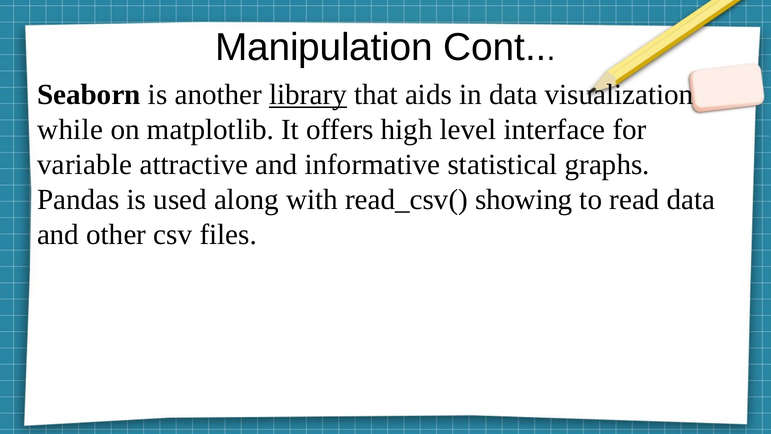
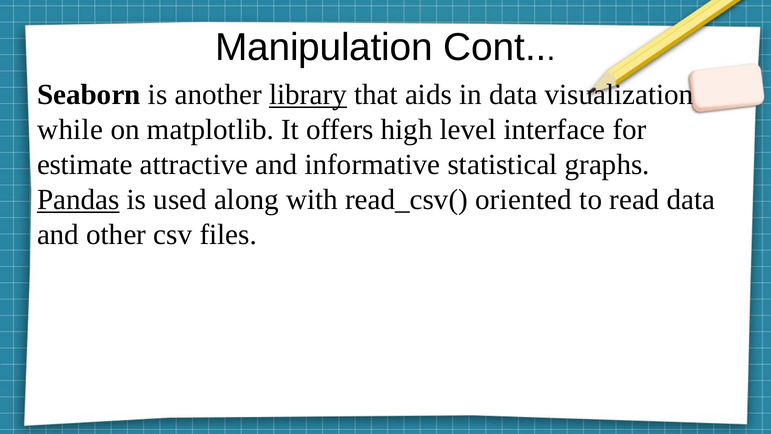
variable: variable -> estimate
Pandas underline: none -> present
showing: showing -> oriented
